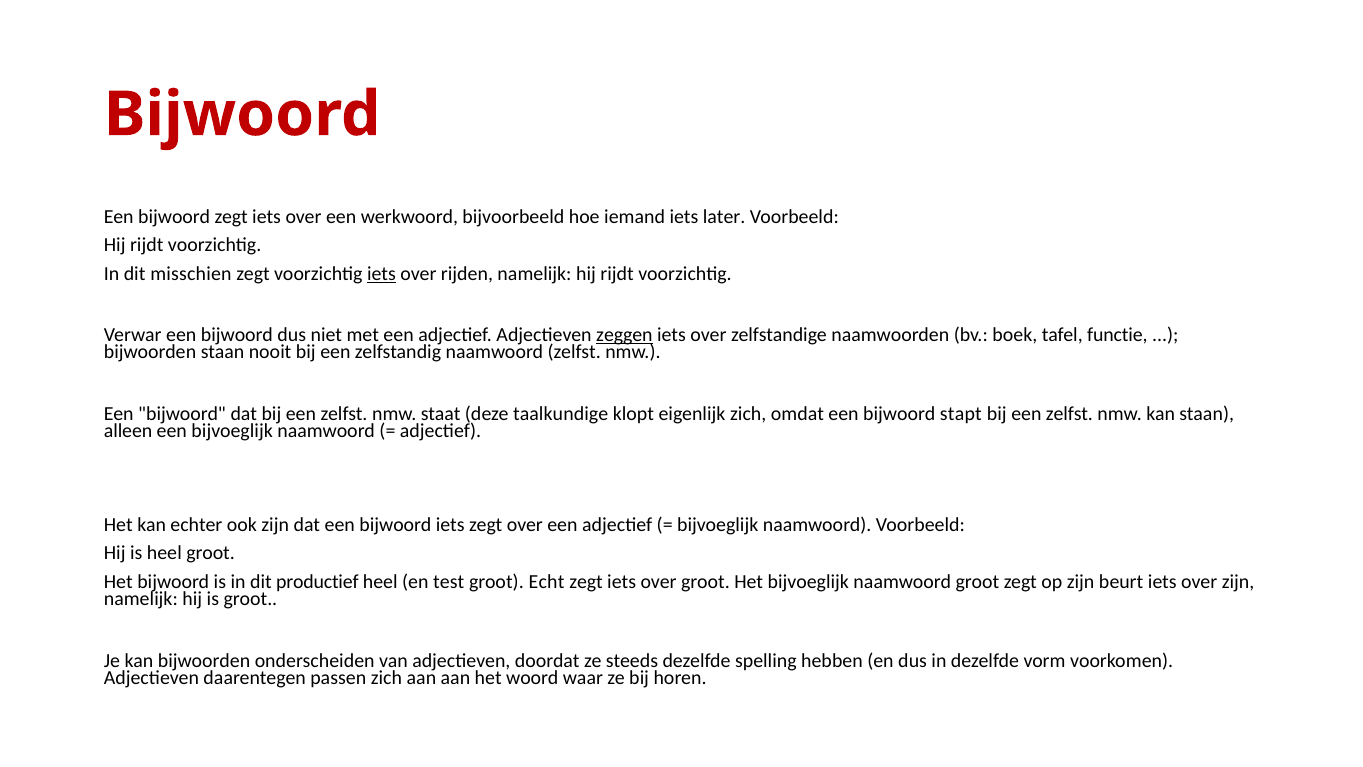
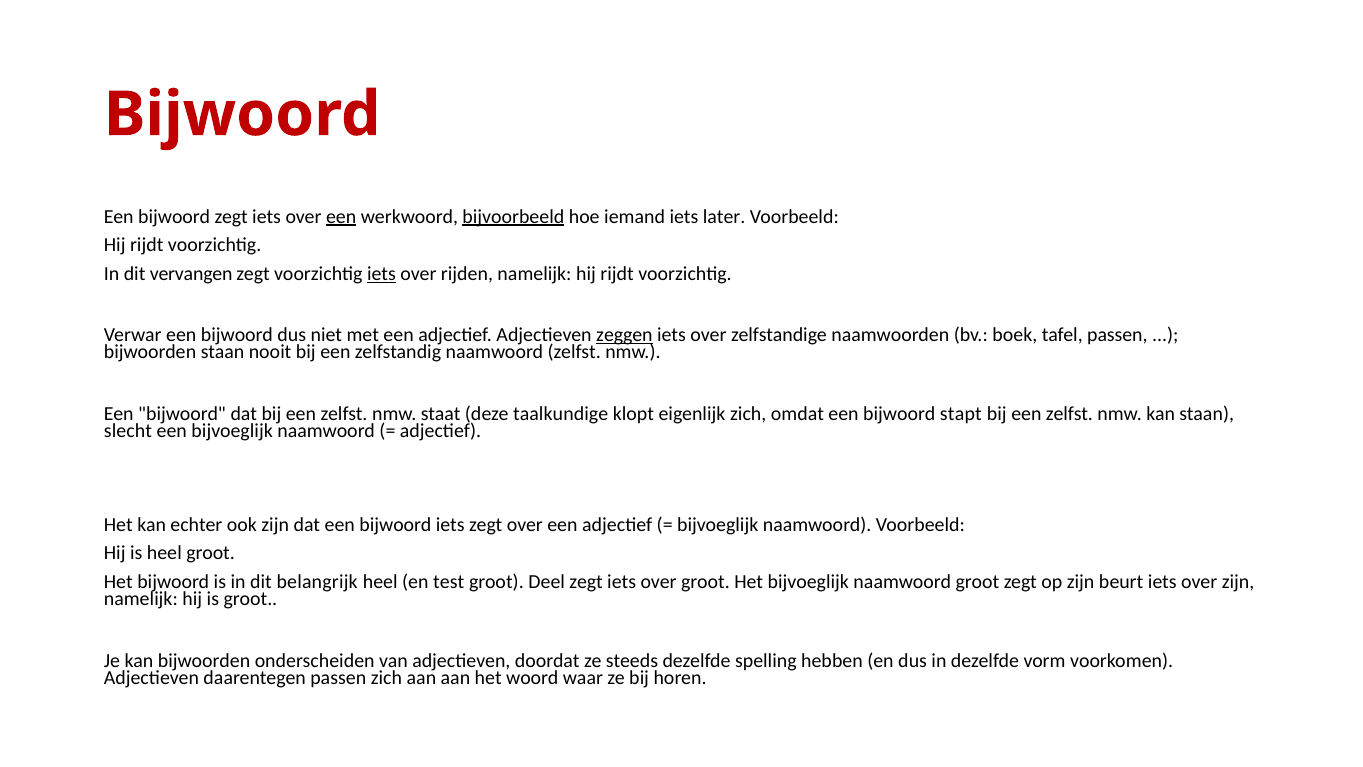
een at (341, 216) underline: none -> present
bijvoorbeeld underline: none -> present
misschien: misschien -> vervangen
tafel functie: functie -> passen
alleen: alleen -> slecht
productief: productief -> belangrijk
Echt: Echt -> Deel
